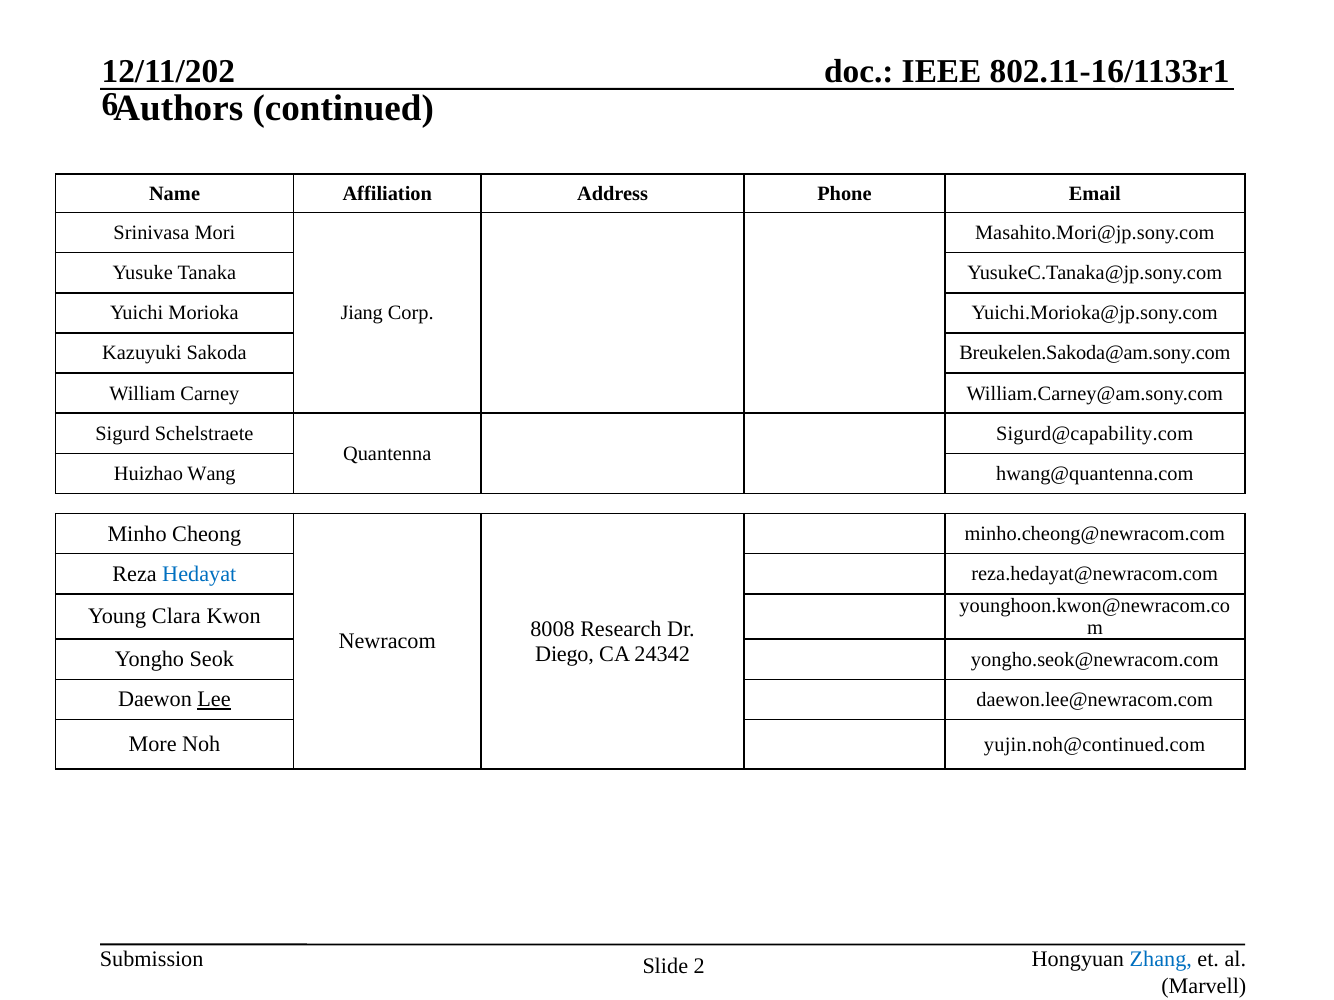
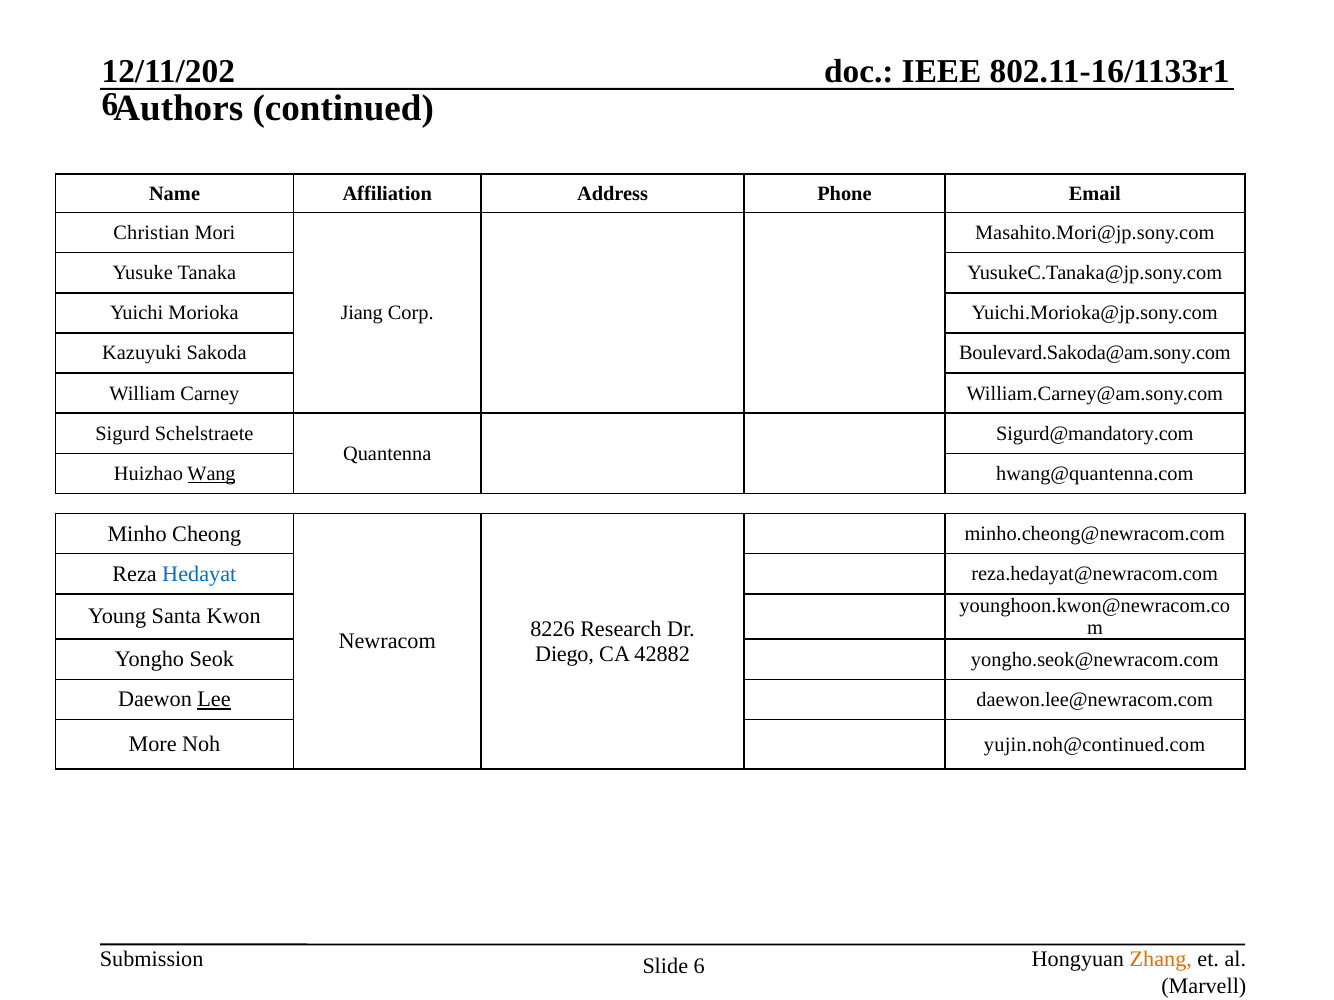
Srinivasa: Srinivasa -> Christian
Breukelen.Sakoda@am.sony.com: Breukelen.Sakoda@am.sony.com -> Boulevard.Sakoda@am.sony.com
Sigurd@capability.com: Sigurd@capability.com -> Sigurd@mandatory.com
Wang underline: none -> present
Clara: Clara -> Santa
8008: 8008 -> 8226
24342: 24342 -> 42882
Slide 2: 2 -> 6
Zhang colour: blue -> orange
